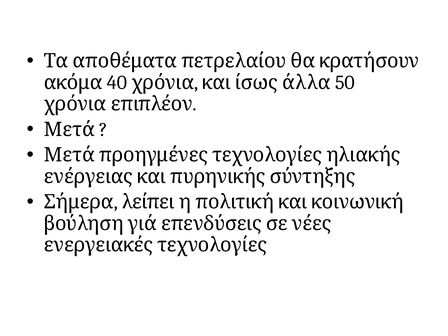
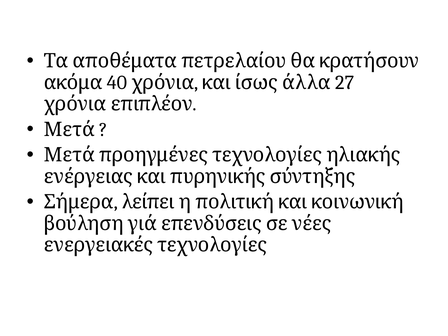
50: 50 -> 27
